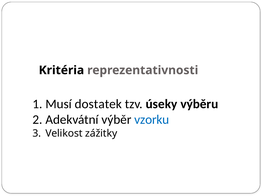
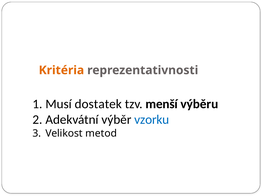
Kritéria colour: black -> orange
úseky: úseky -> menší
zážitky: zážitky -> metod
